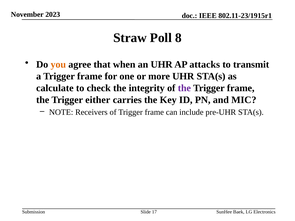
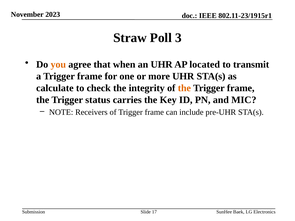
8: 8 -> 3
attacks: attacks -> located
the at (184, 88) colour: purple -> orange
either: either -> status
